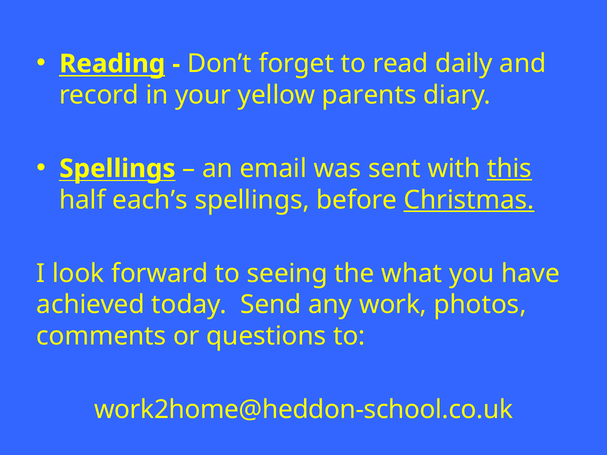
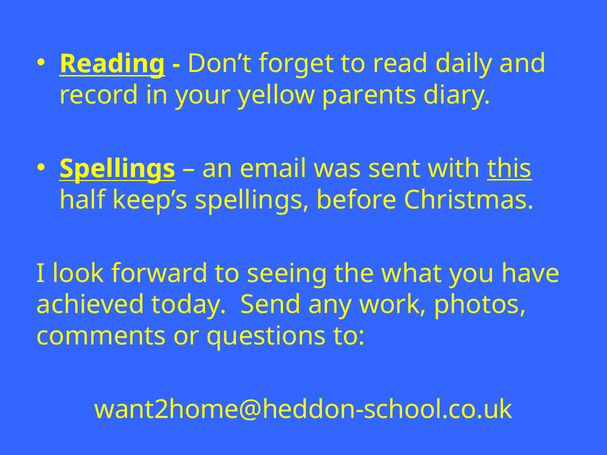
each’s: each’s -> keep’s
Christmas underline: present -> none
work2home@heddon-school.co.uk: work2home@heddon-school.co.uk -> want2home@heddon-school.co.uk
